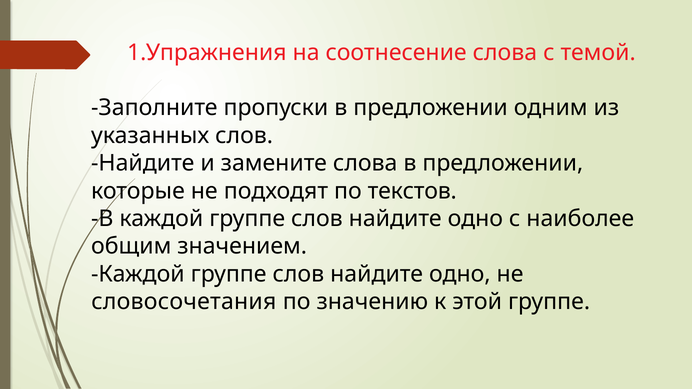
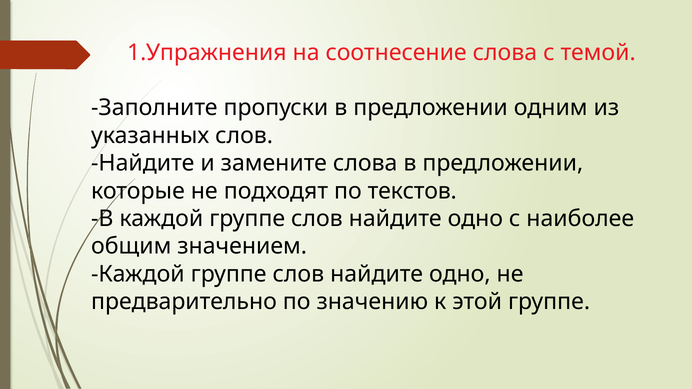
словосочетания: словосочетания -> предварительно
